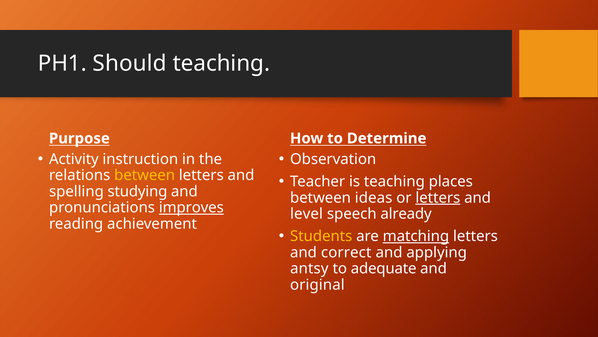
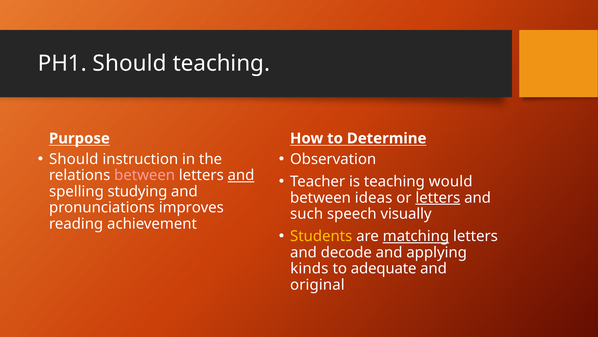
Activity at (74, 159): Activity -> Should
between at (145, 175) colour: yellow -> pink
and at (241, 175) underline: none -> present
places: places -> would
improves underline: present -> none
level: level -> such
already: already -> visually
correct: correct -> decode
antsy: antsy -> kinds
